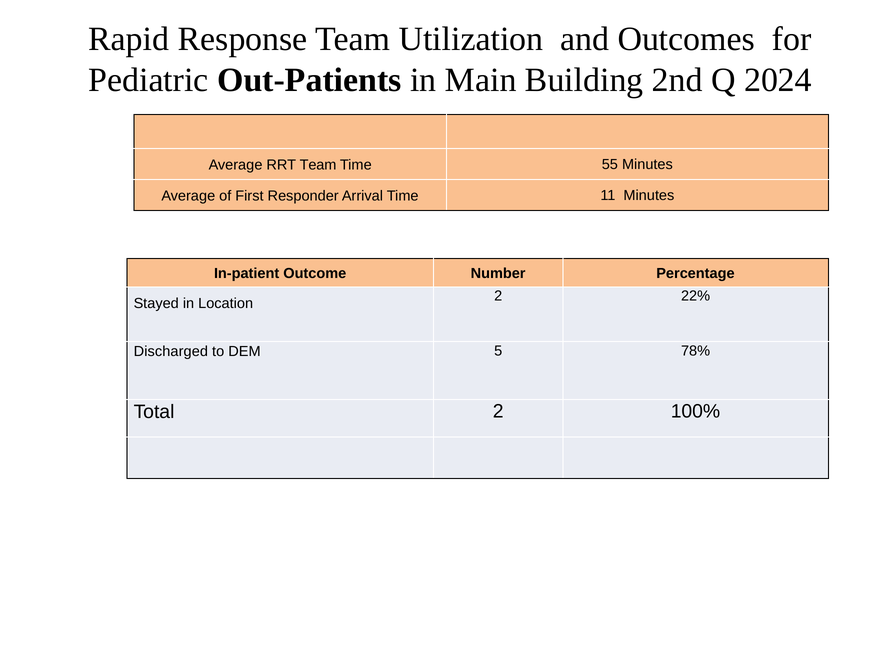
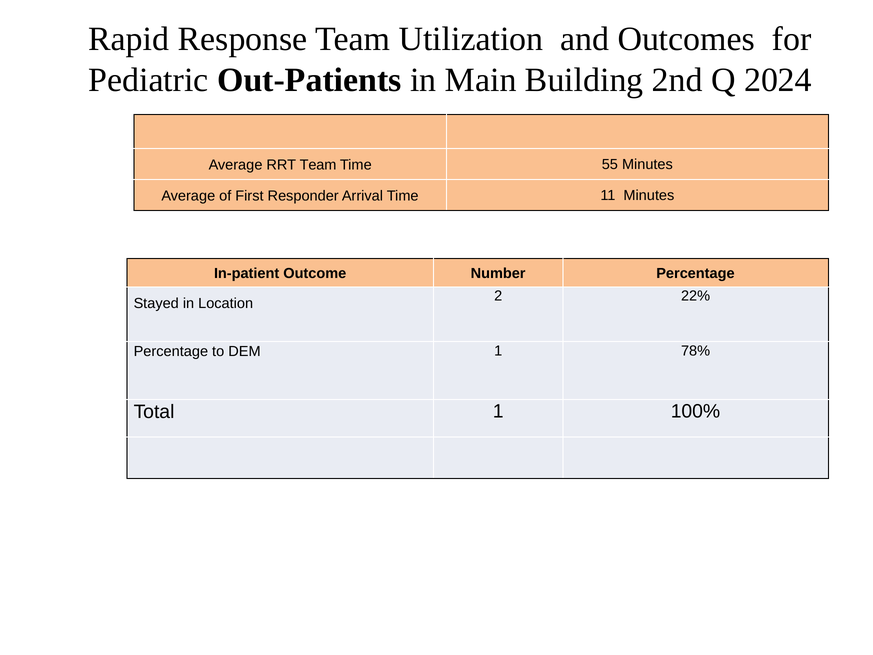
Discharged at (171, 351): Discharged -> Percentage
DEM 5: 5 -> 1
Total 2: 2 -> 1
